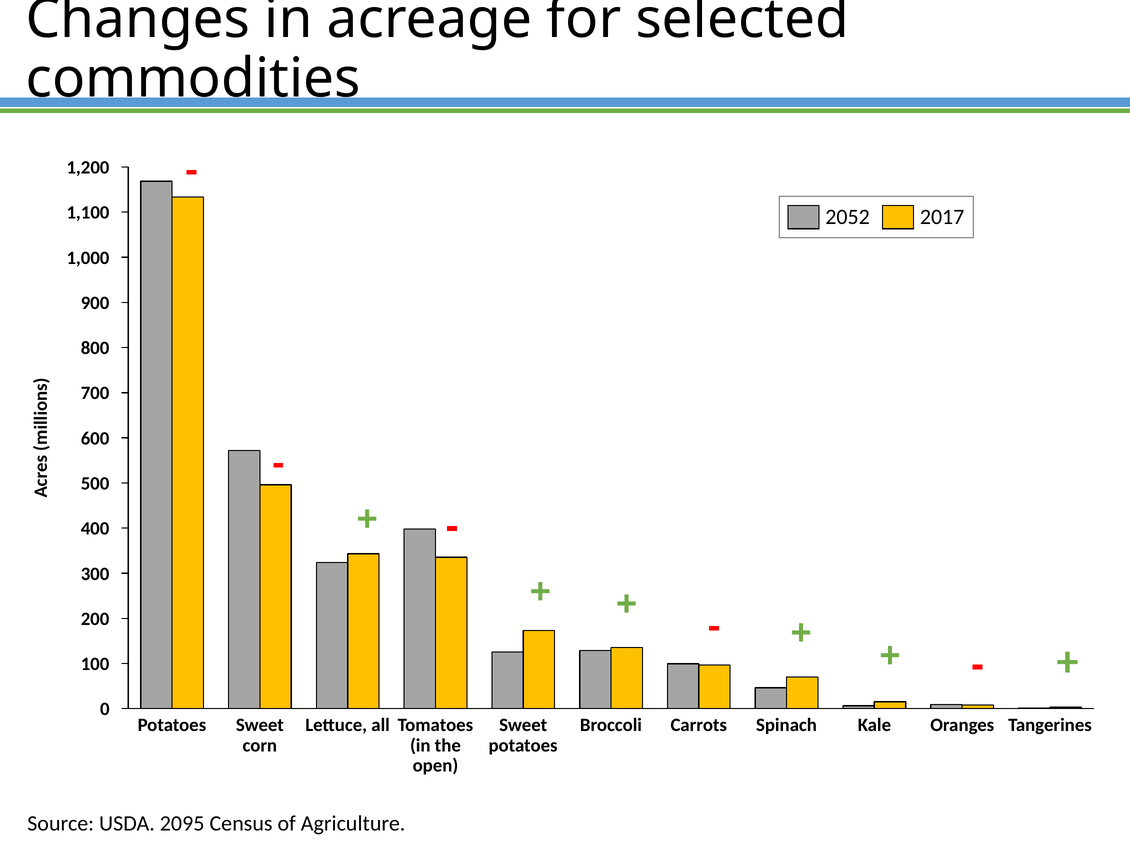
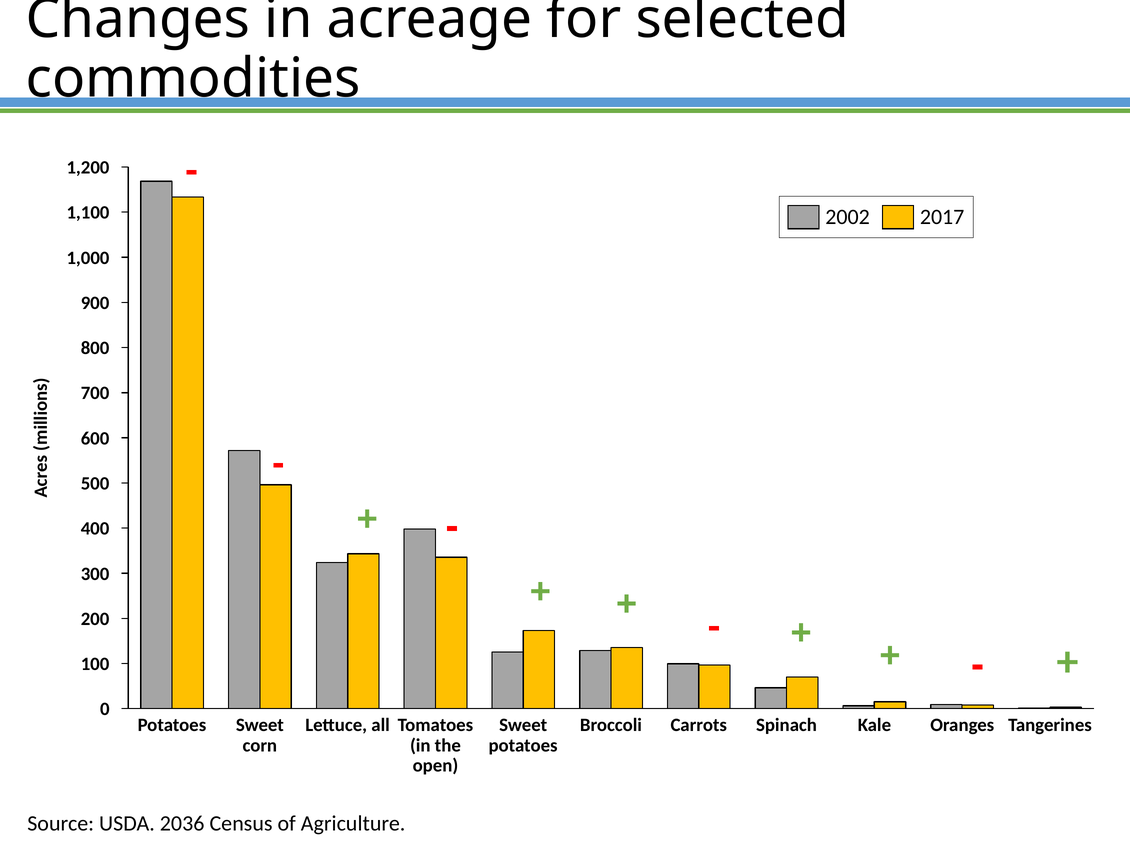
2052: 2052 -> 2002
2095: 2095 -> 2036
